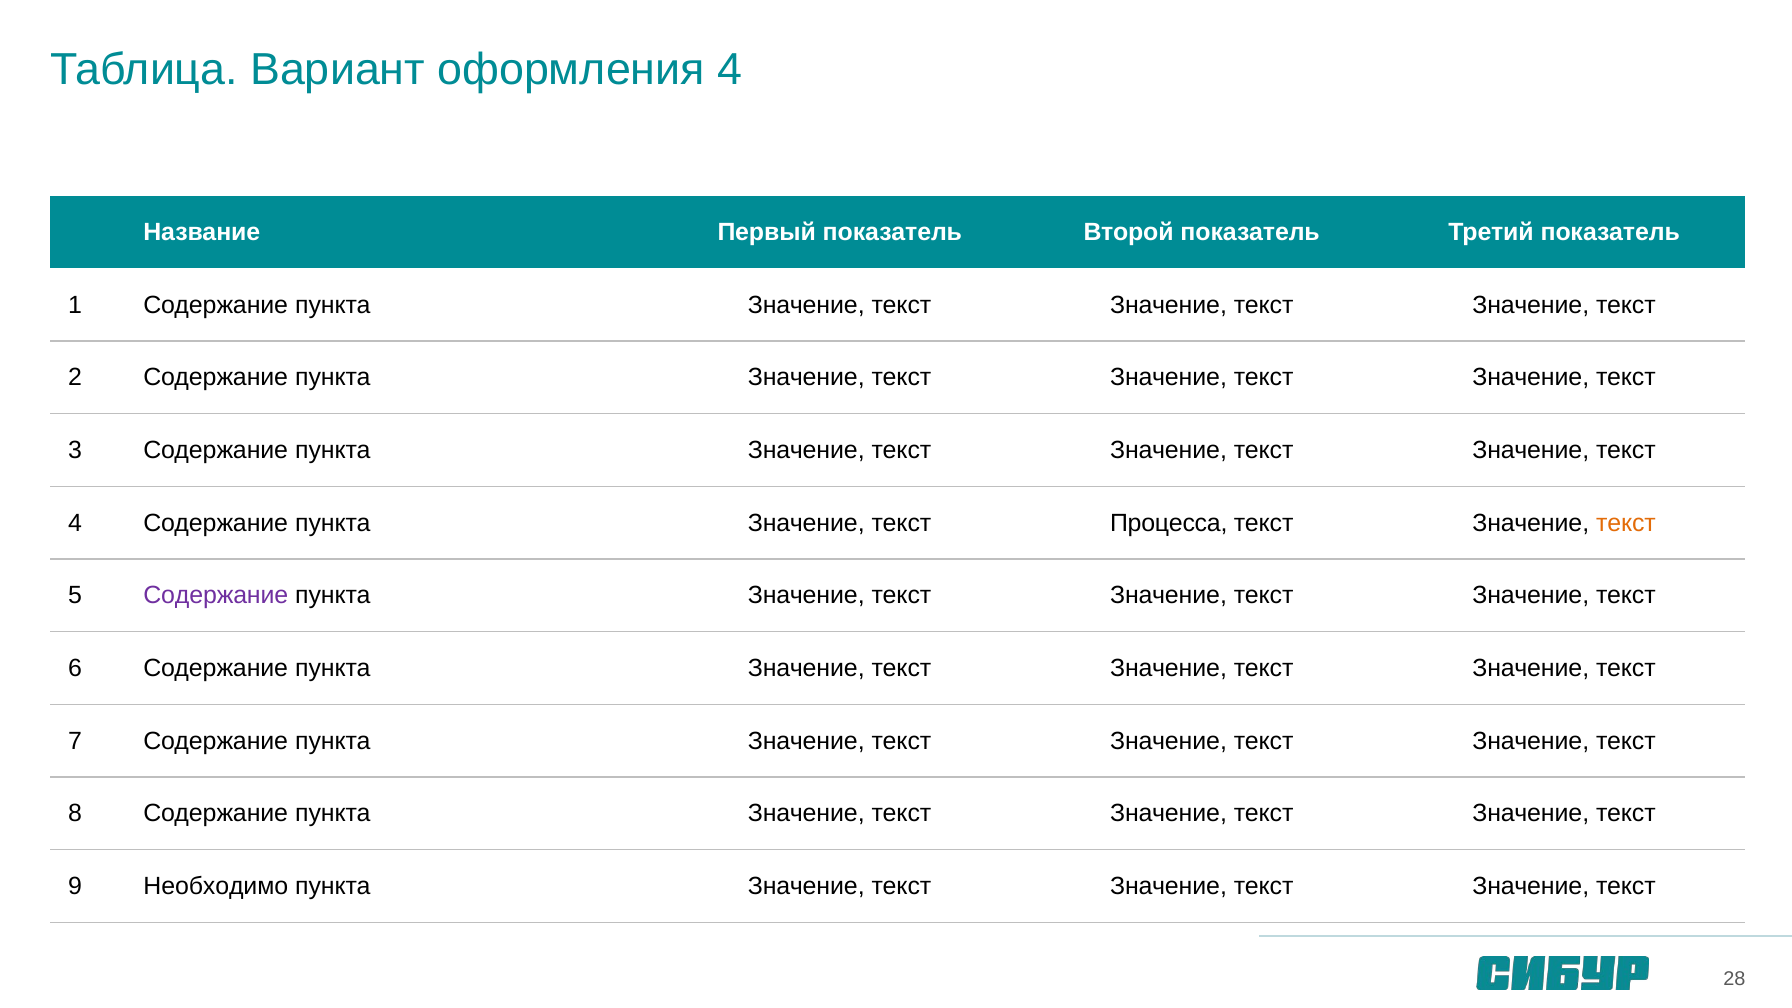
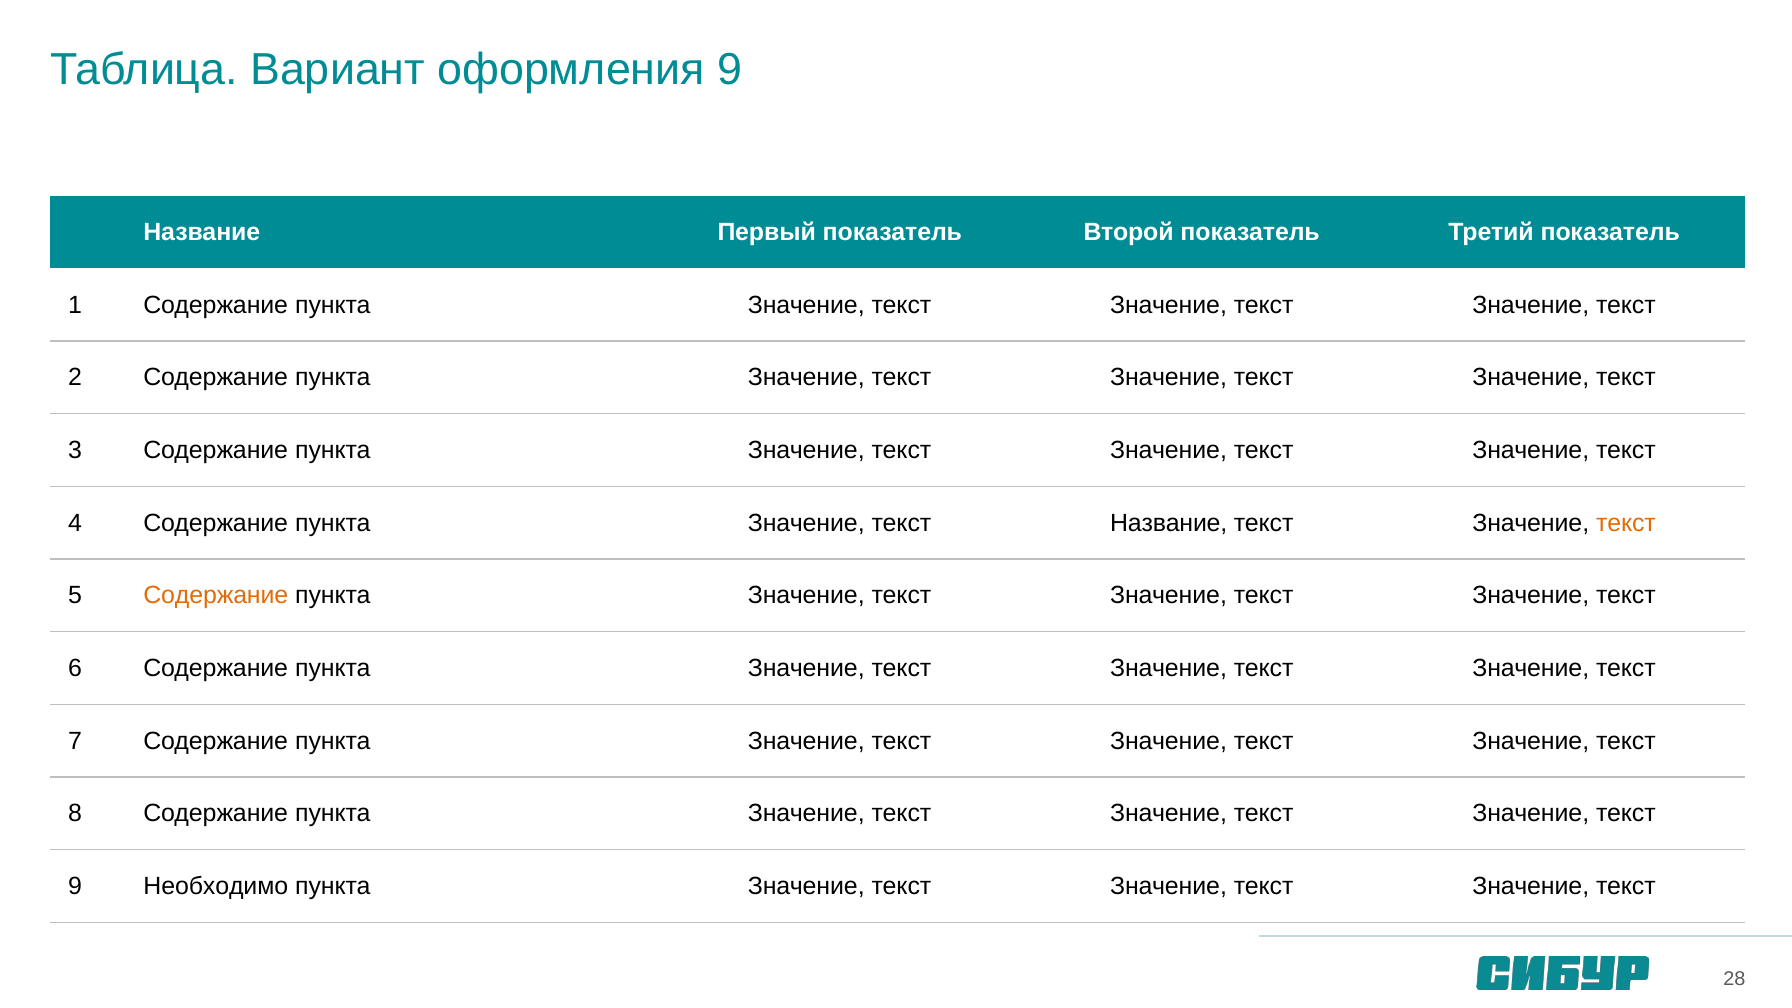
оформления 4: 4 -> 9
текст Процесса: Процесса -> Название
Содержание at (216, 596) colour: purple -> orange
